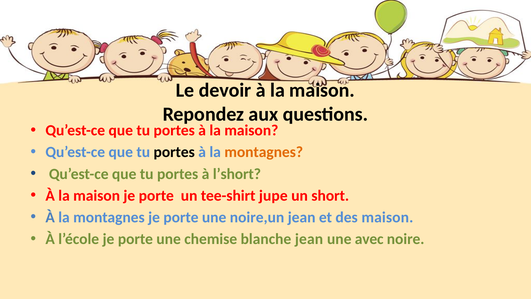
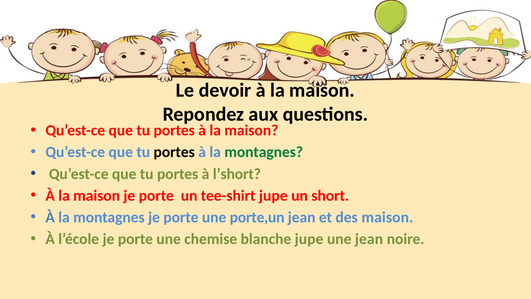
montagnes at (264, 152) colour: orange -> green
noire,un: noire,un -> porte,un
blanche jean: jean -> jupe
une avec: avec -> jean
